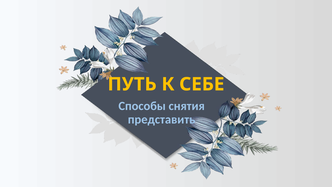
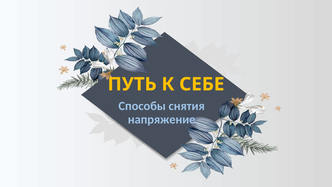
представить: представить -> напряжение
